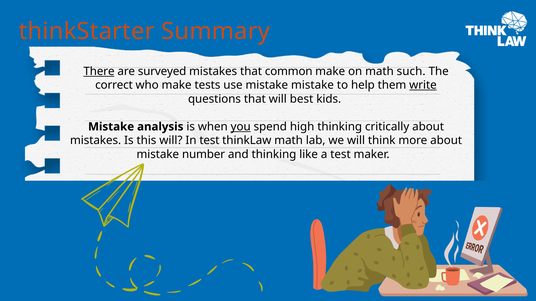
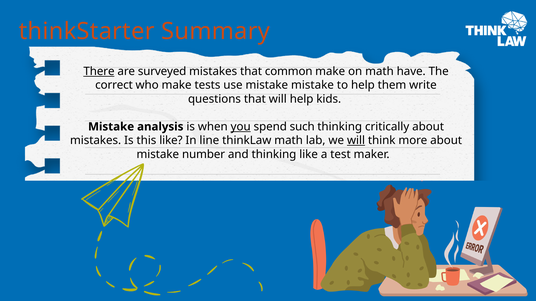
such: such -> have
write underline: present -> none
will best: best -> help
high: high -> such
this will: will -> like
In test: test -> line
will at (356, 141) underline: none -> present
